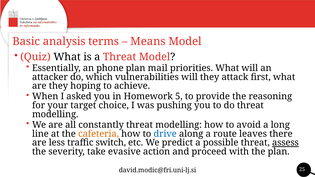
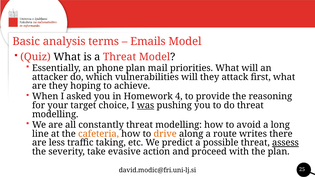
Means: Means -> Emails
5: 5 -> 4
was underline: none -> present
drive colour: blue -> orange
leaves: leaves -> writes
switch: switch -> taking
